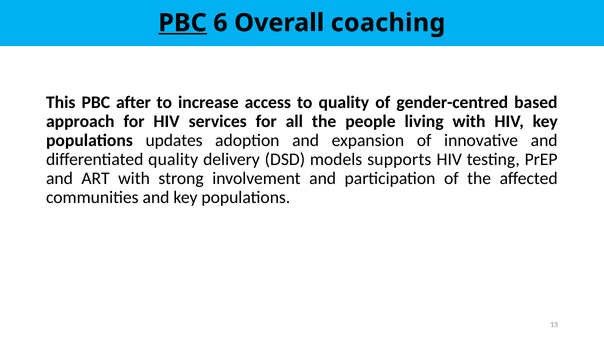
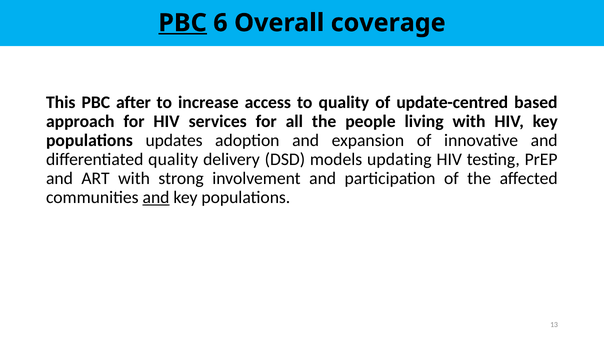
coaching: coaching -> coverage
gender-centred: gender-centred -> update-centred
supports: supports -> updating
and at (156, 197) underline: none -> present
